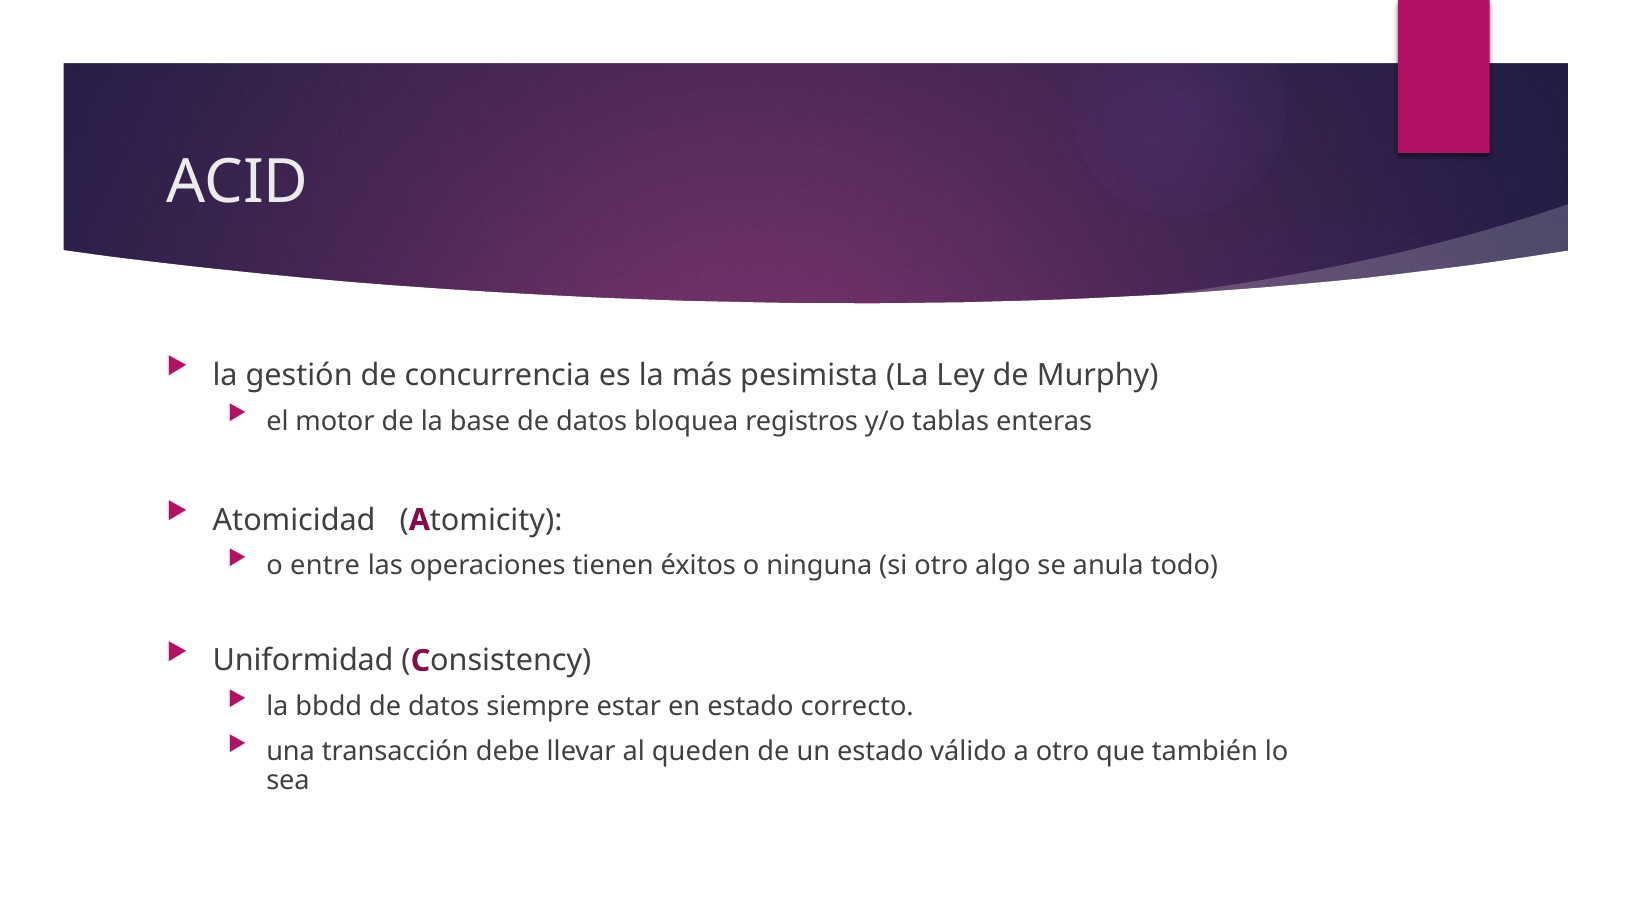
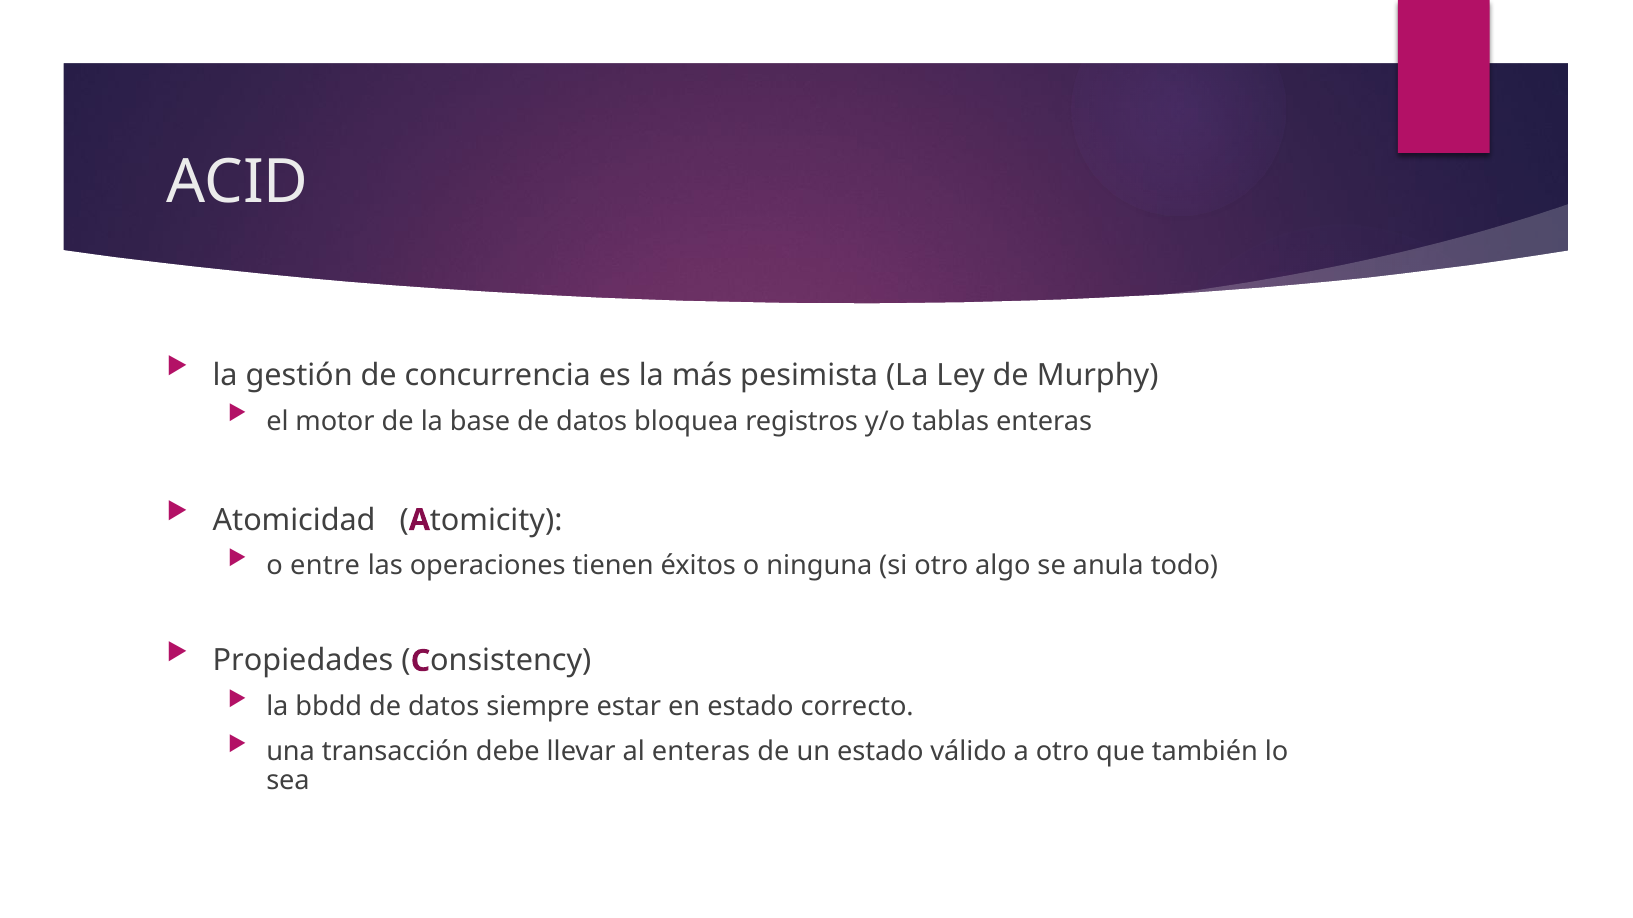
Uniformidad: Uniformidad -> Propiedades
al queden: queden -> enteras
